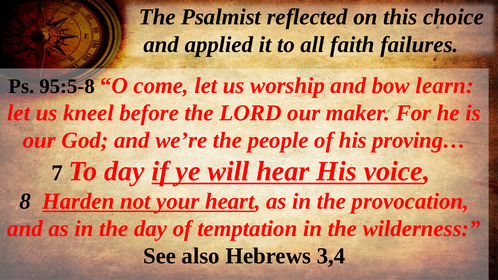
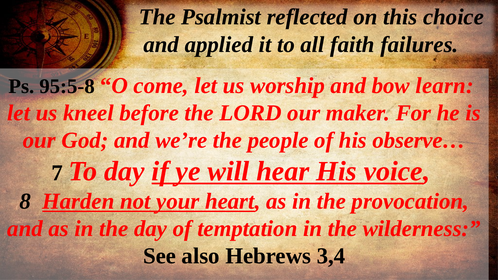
proving…: proving… -> observe…
